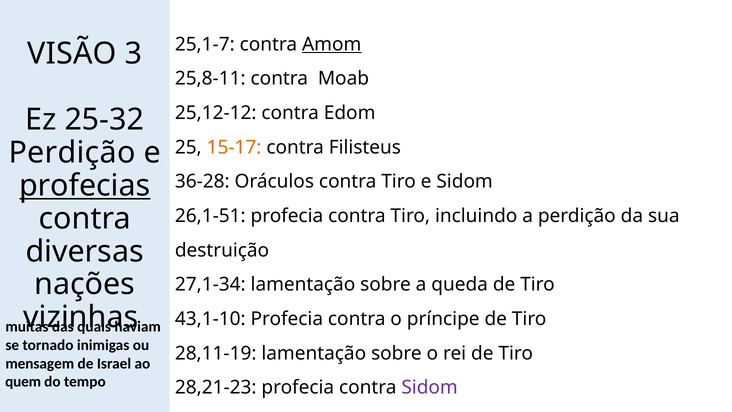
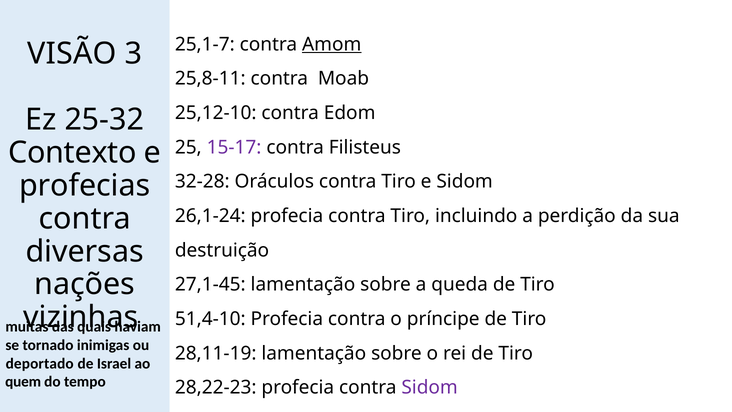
25,12-12: 25,12-12 -> 25,12-10
15-17 colour: orange -> purple
Perdição at (72, 153): Perdição -> Contexto
36-28: 36-28 -> 32-28
profecias underline: present -> none
26,1-51: 26,1-51 -> 26,1-24
27,1-34: 27,1-34 -> 27,1-45
43,1-10: 43,1-10 -> 51,4-10
mensagem: mensagem -> deportado
28,21-23: 28,21-23 -> 28,22-23
